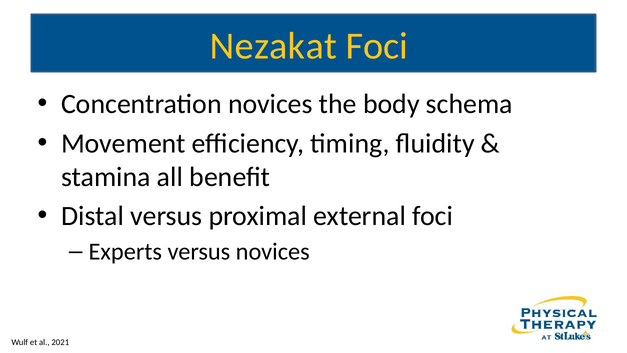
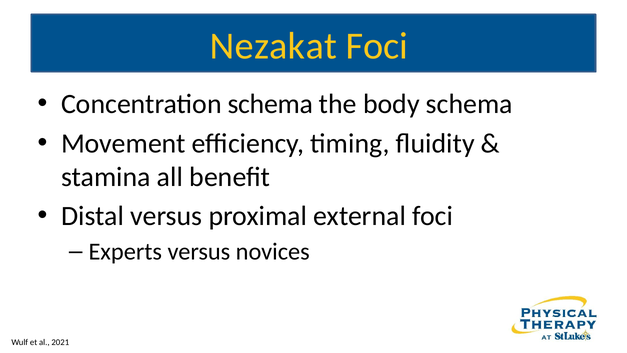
Concentration novices: novices -> schema
